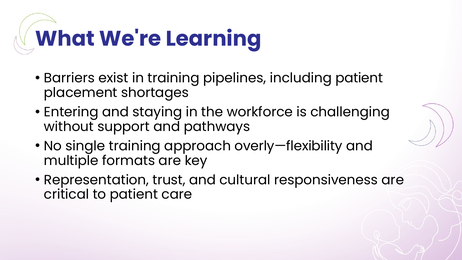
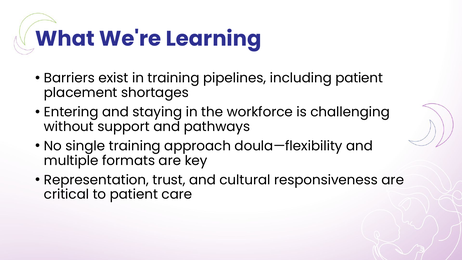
overly—flexibility: overly—flexibility -> doula—flexibility
